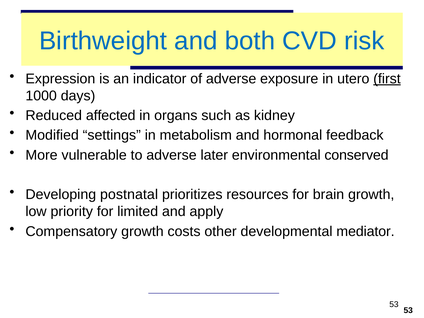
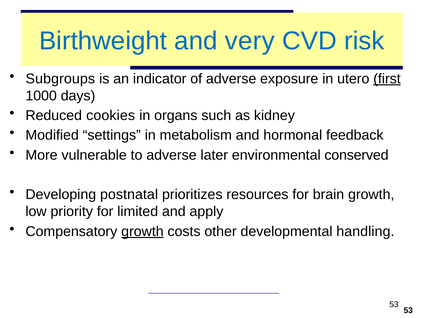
both: both -> very
Expression: Expression -> Subgroups
affected: affected -> cookies
growth at (142, 231) underline: none -> present
mediator: mediator -> handling
